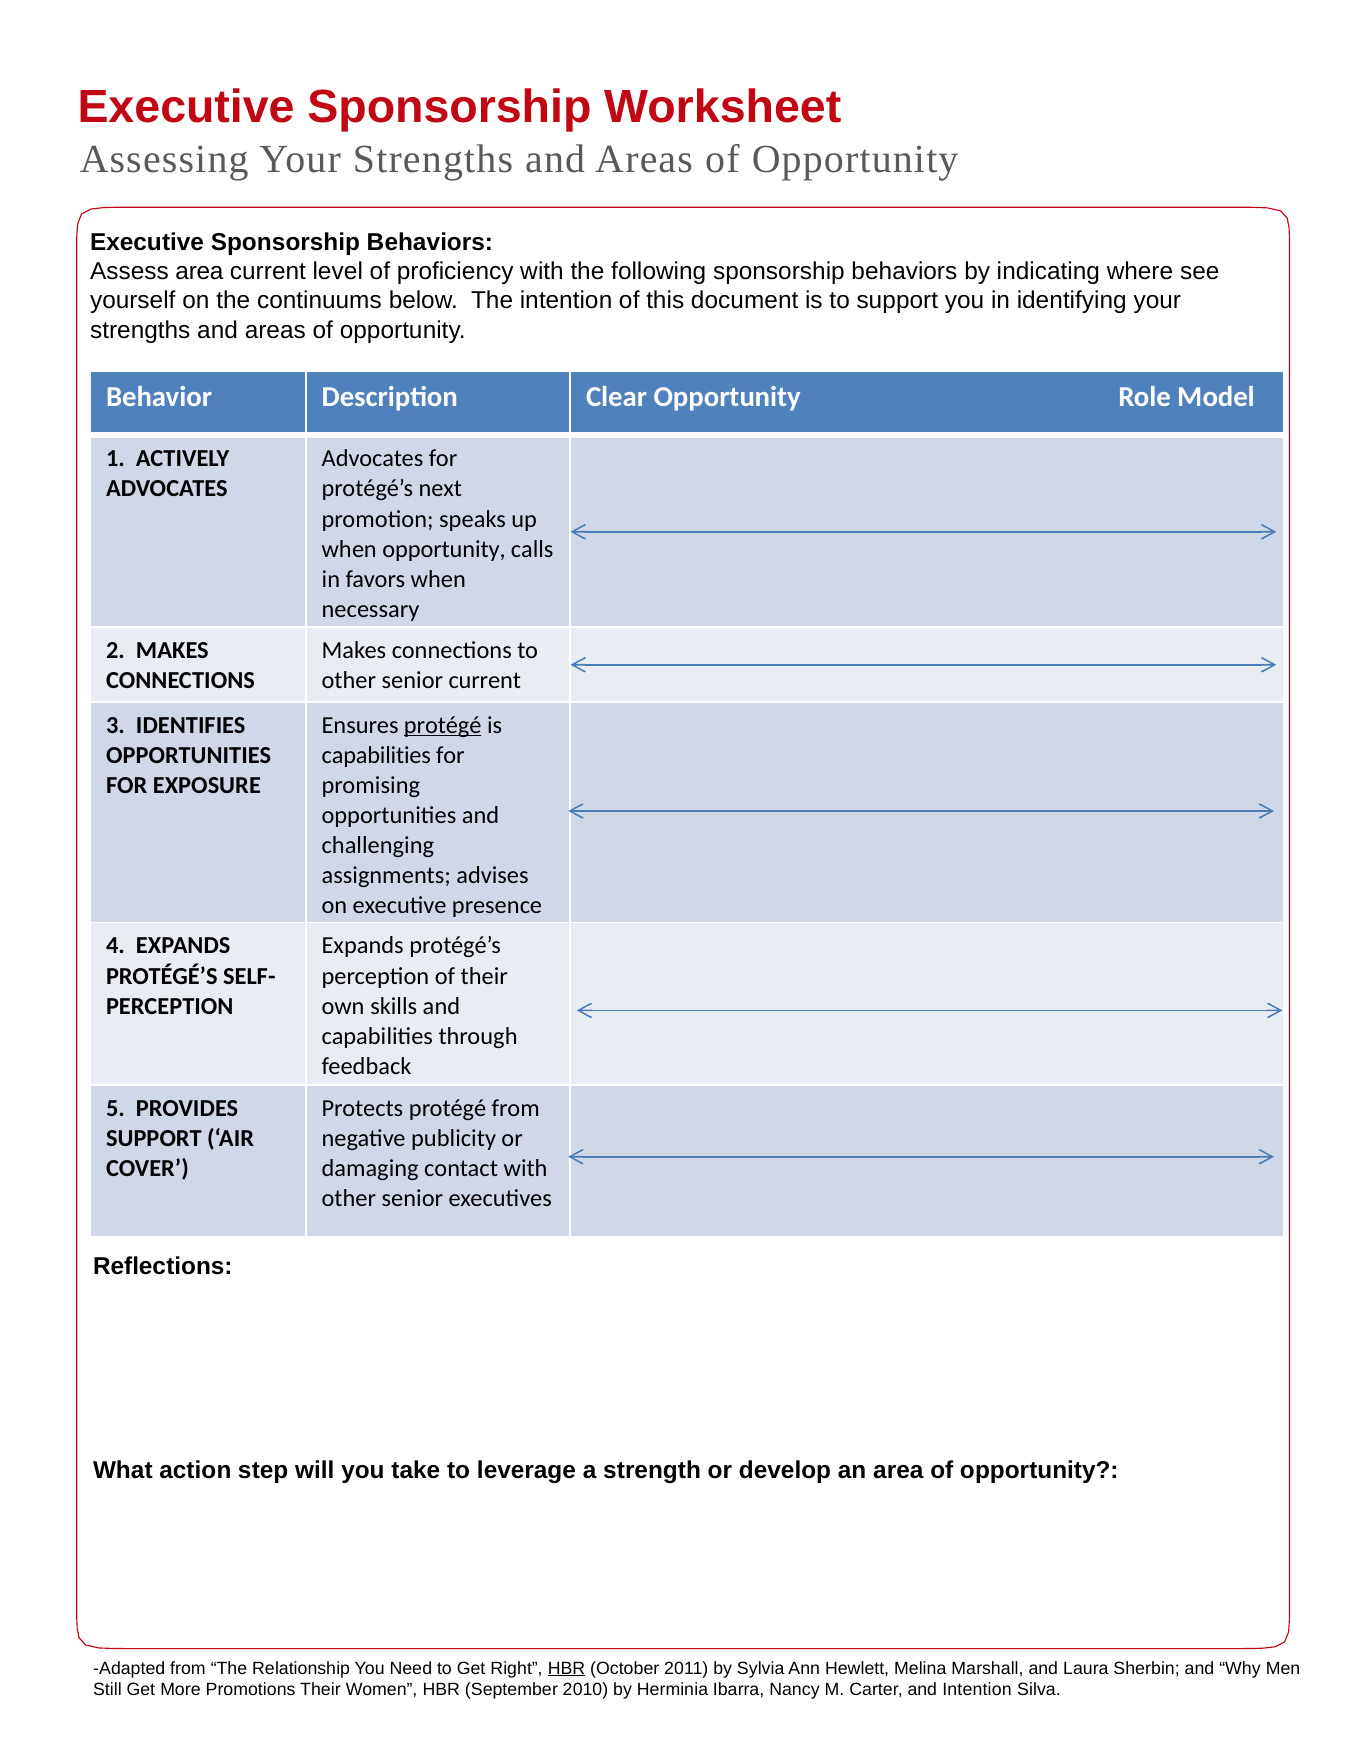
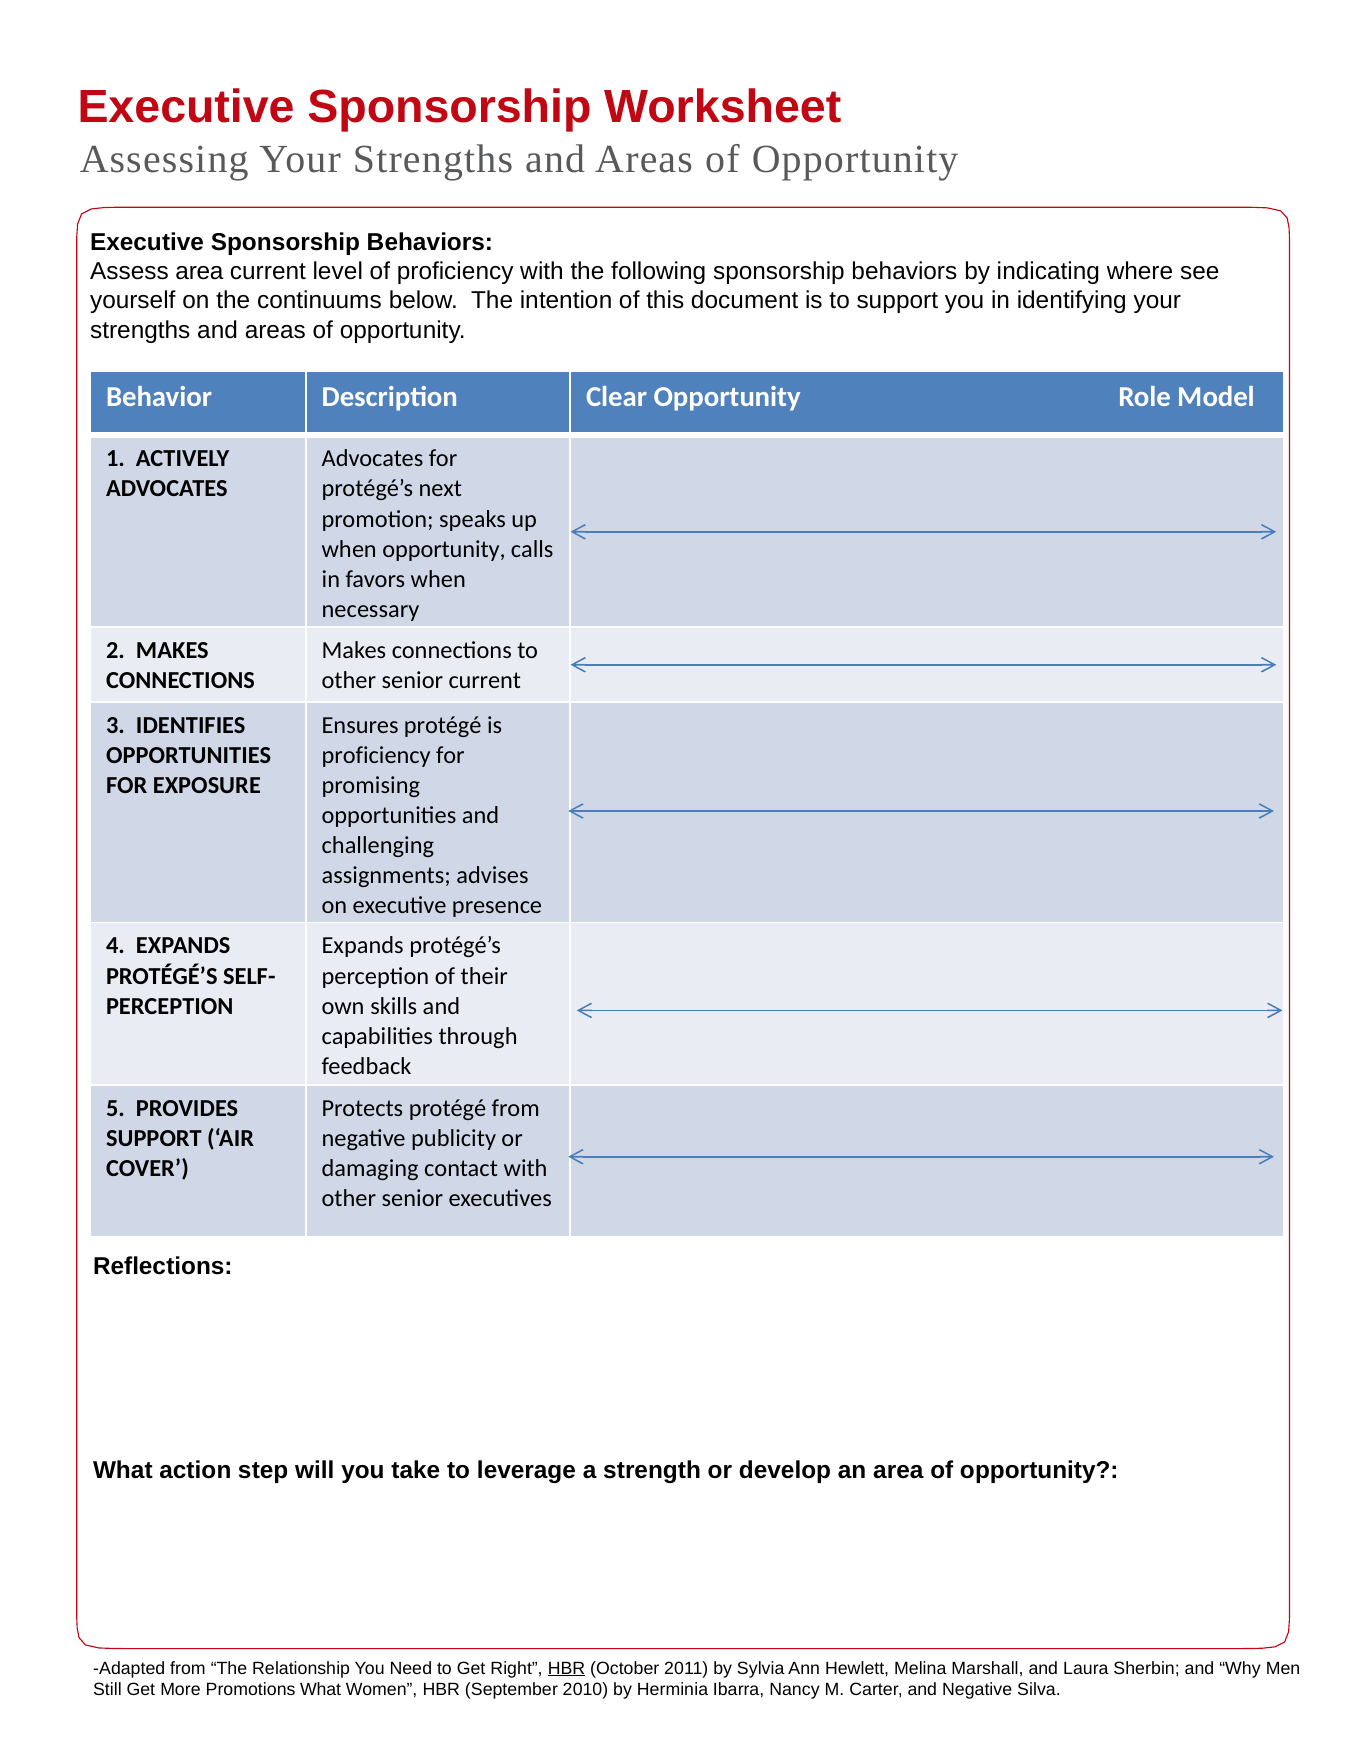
protégé at (443, 725) underline: present -> none
capabilities at (376, 755): capabilities -> proficiency
Promotions Their: Their -> What
and Intention: Intention -> Negative
